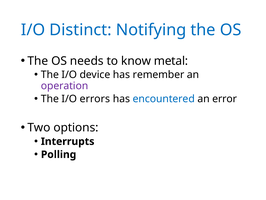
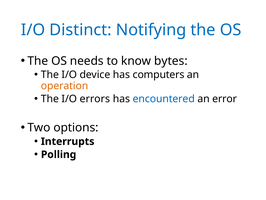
metal: metal -> bytes
remember: remember -> computers
operation colour: purple -> orange
